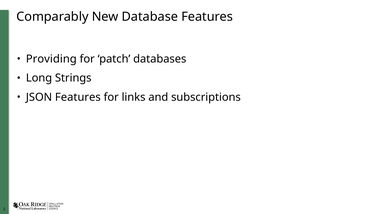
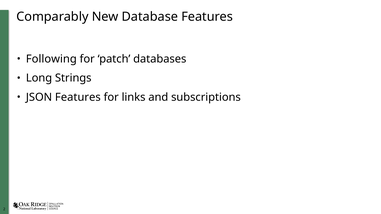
Providing: Providing -> Following
